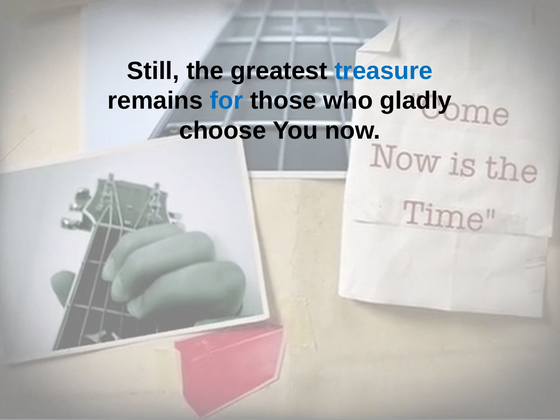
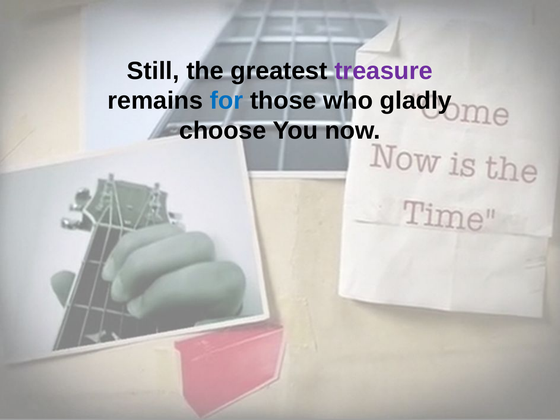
treasure colour: blue -> purple
